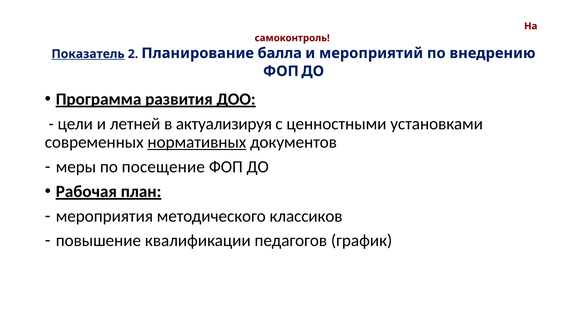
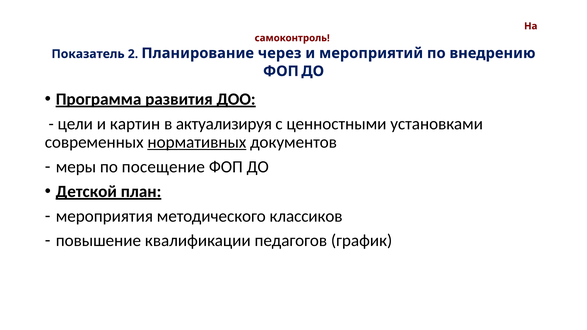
Показатель underline: present -> none
балла: балла -> через
летней: летней -> картин
Рабочая: Рабочая -> Детской
